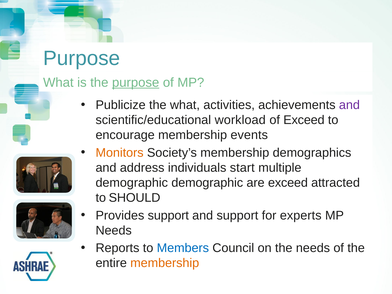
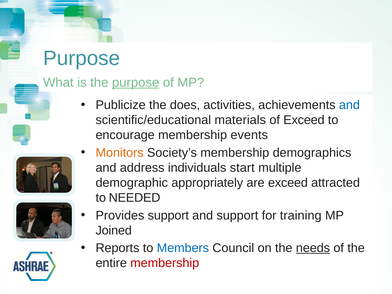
the what: what -> does
and at (349, 105) colour: purple -> blue
workload: workload -> materials
demographic demographic: demographic -> appropriately
SHOULD: SHOULD -> NEEDED
experts: experts -> training
Needs at (114, 230): Needs -> Joined
needs at (313, 248) underline: none -> present
membership at (165, 263) colour: orange -> red
